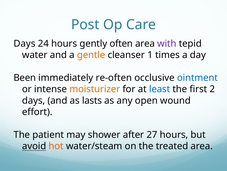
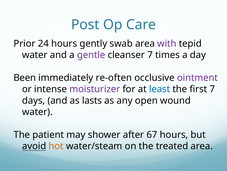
Days at (25, 43): Days -> Prior
often: often -> swab
gentle colour: orange -> purple
cleanser 1: 1 -> 7
ointment colour: blue -> purple
moisturizer colour: orange -> purple
first 2: 2 -> 7
effort at (37, 111): effort -> water
27: 27 -> 67
